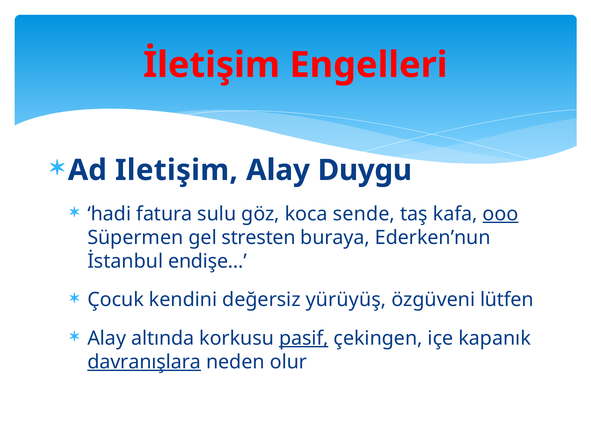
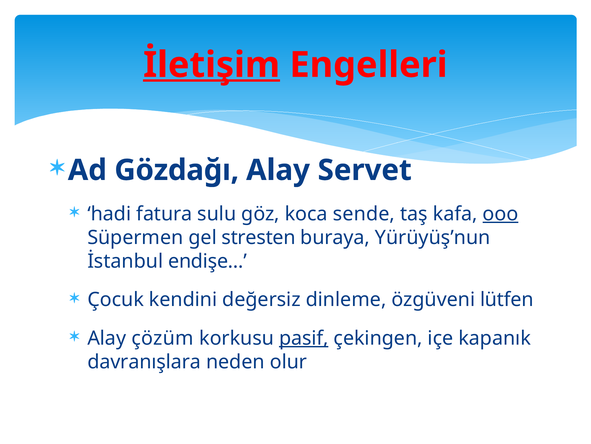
İletişim underline: none -> present
Iletişim: Iletişim -> Gözdağı
Duygu: Duygu -> Servet
Ederken’nun: Ederken’nun -> Yürüyüş’nun
yürüyüş: yürüyüş -> dinleme
altında: altında -> çözüm
davranışlara underline: present -> none
